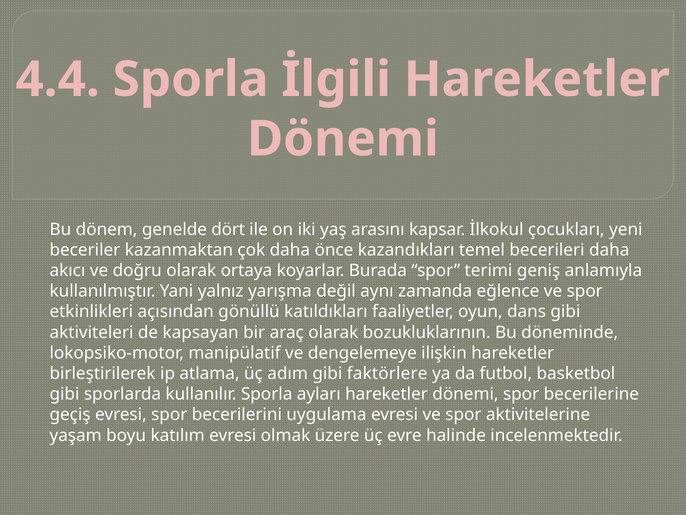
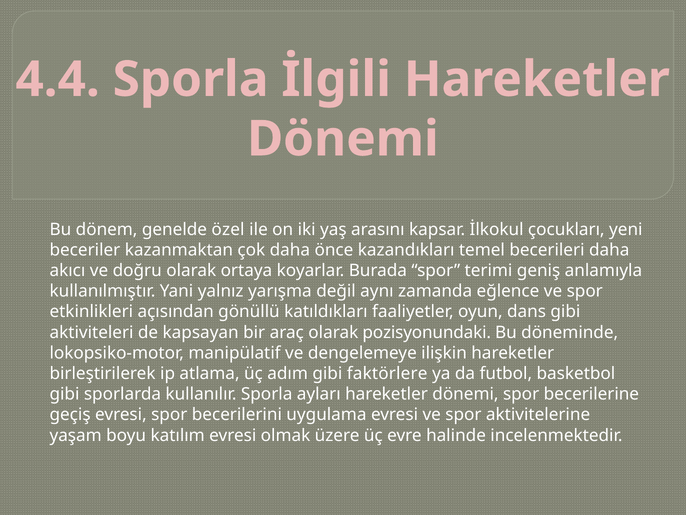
dört: dört -> özel
bozukluklarının: bozukluklarının -> pozisyonundaki
